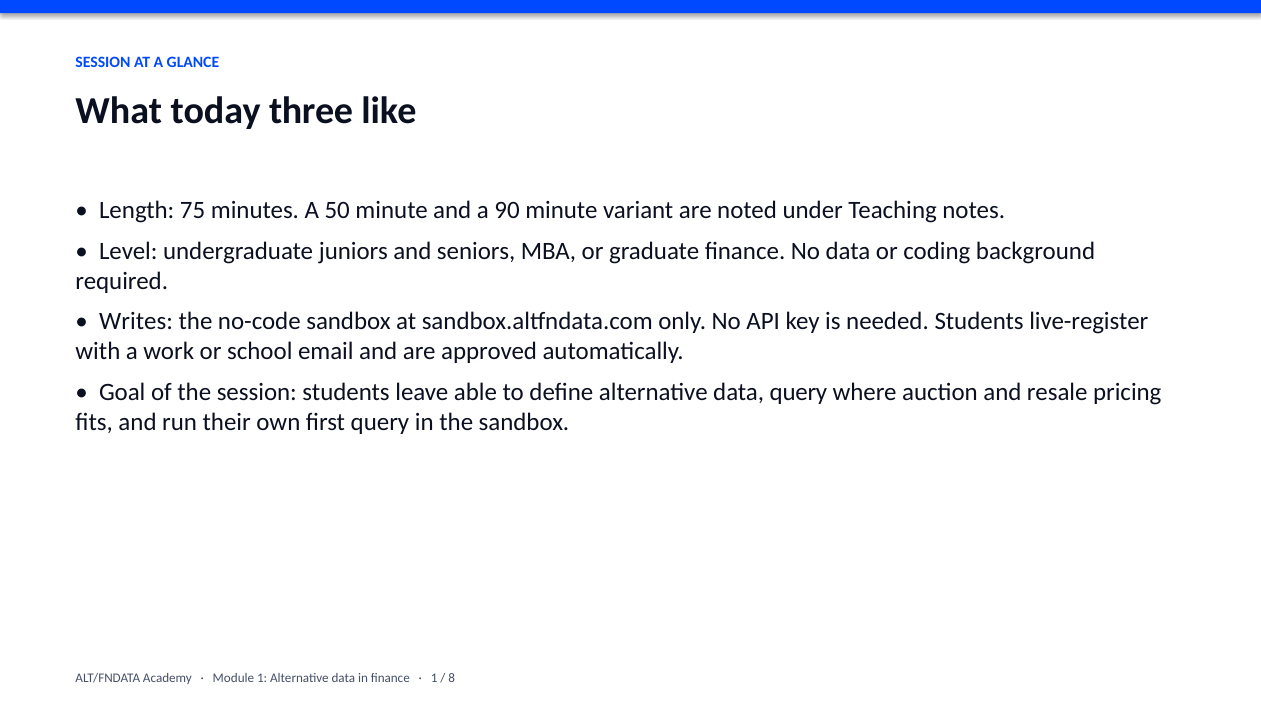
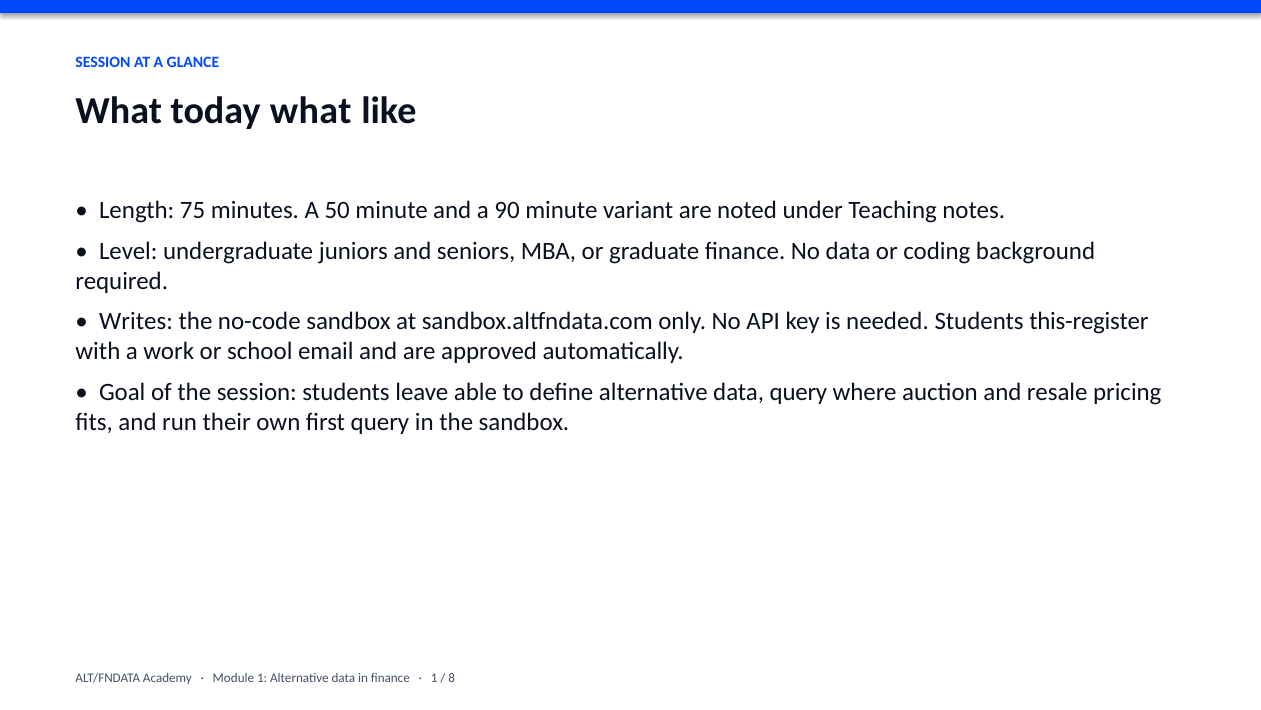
today three: three -> what
live-register: live-register -> this-register
